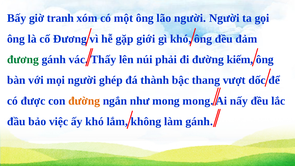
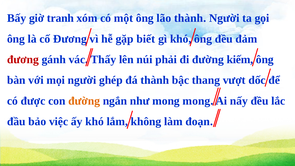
lão người: người -> thành
giới: giới -> biết
đương at (23, 60) colour: green -> red
làm gánh: gánh -> đoạn
